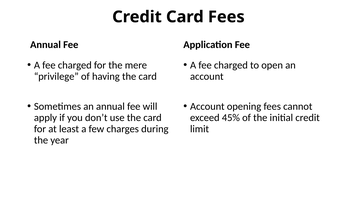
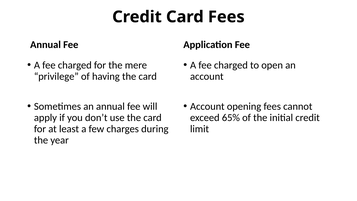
45%: 45% -> 65%
